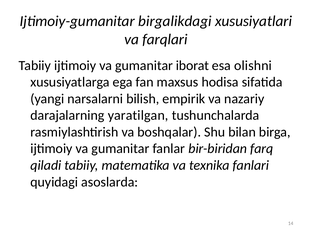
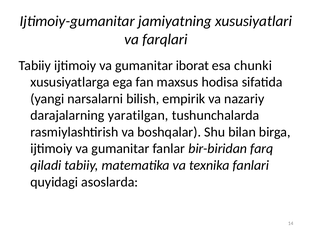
birgalikdagi: birgalikdagi -> jamiyatning
olishni: olishni -> chunki
